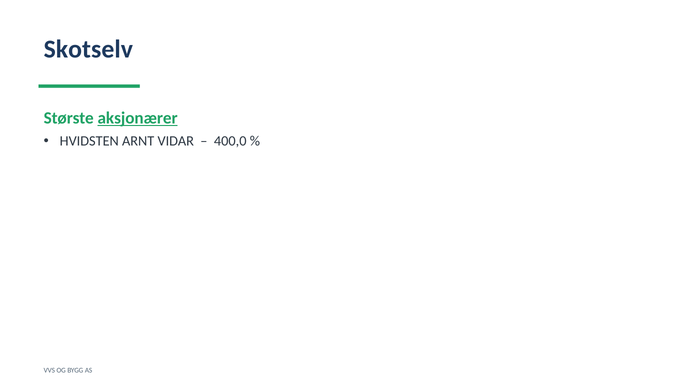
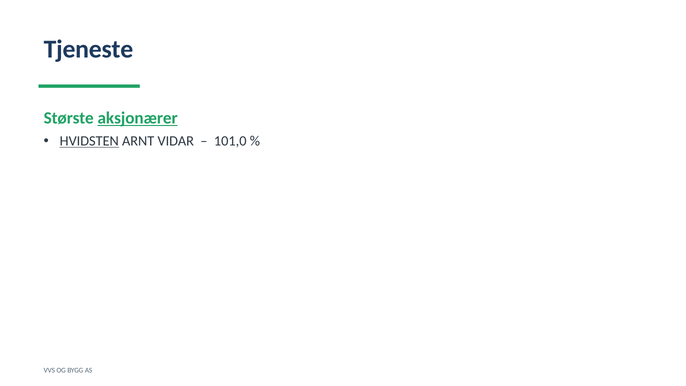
Skotselv: Skotselv -> Tjeneste
HVIDSTEN underline: none -> present
400,0: 400,0 -> 101,0
